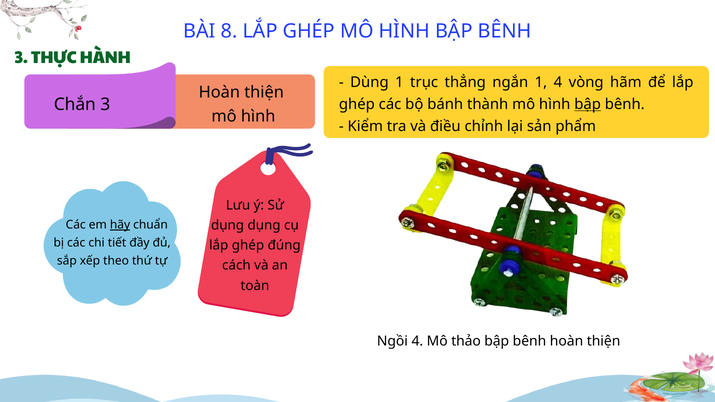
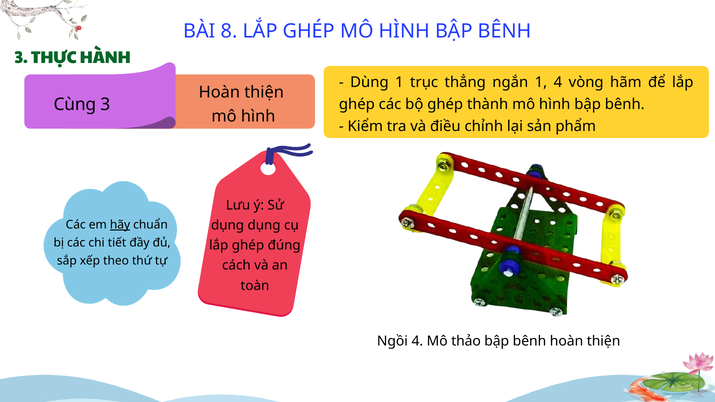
Chắn: Chắn -> Cùng
bộ bánh: bánh -> ghép
bập at (588, 104) underline: present -> none
